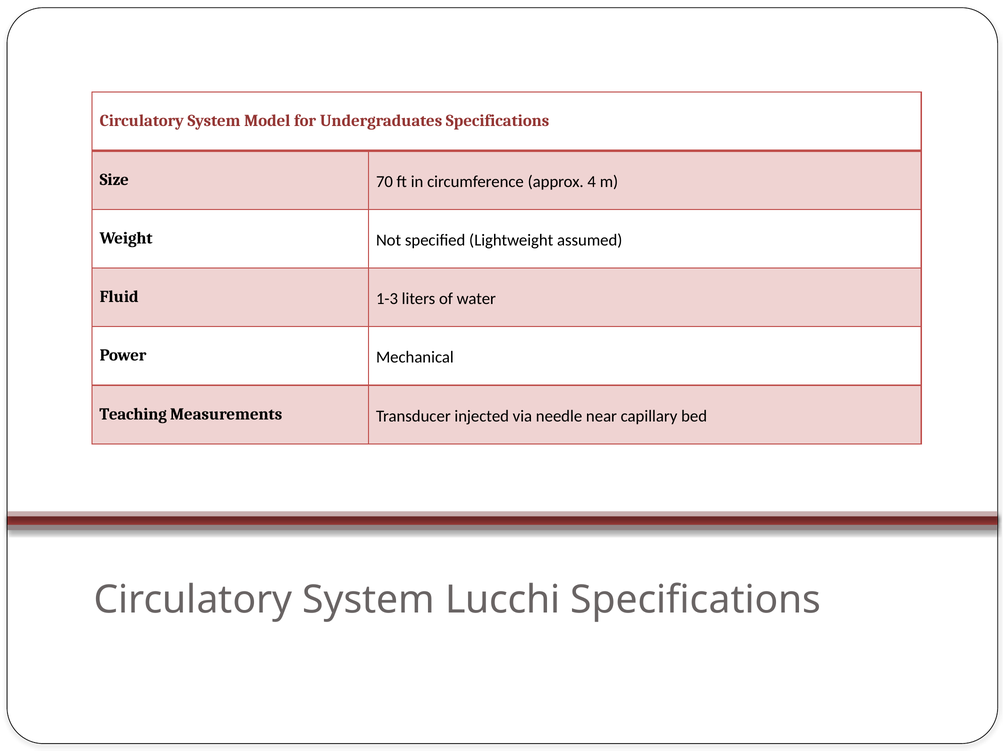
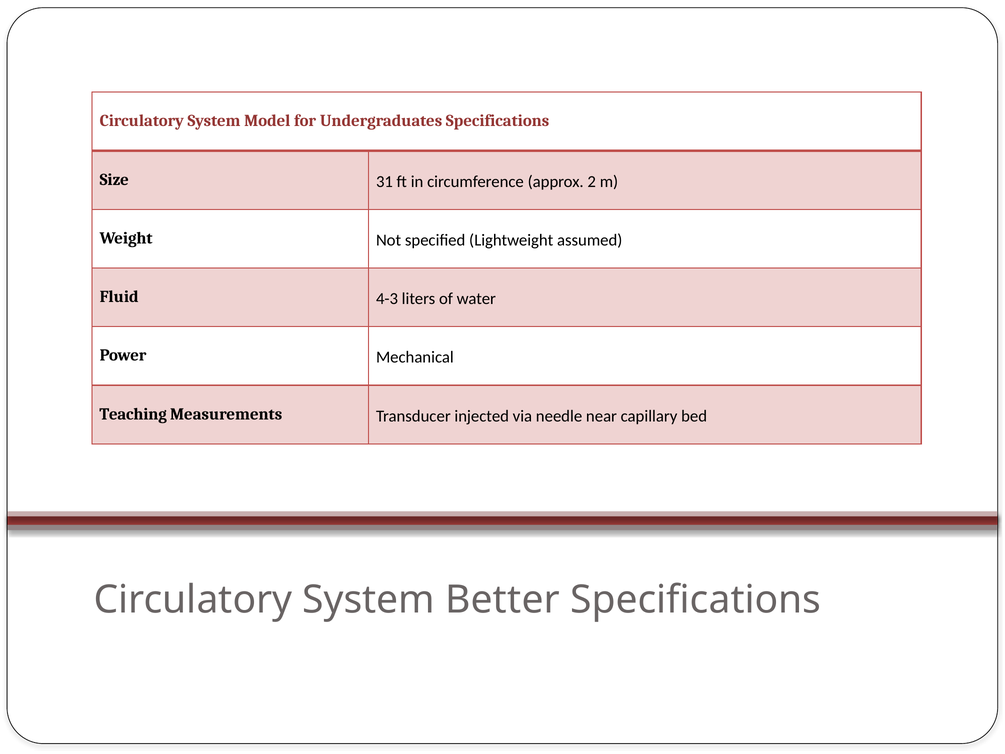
70: 70 -> 31
4: 4 -> 2
1-3: 1-3 -> 4-3
Lucchi: Lucchi -> Better
